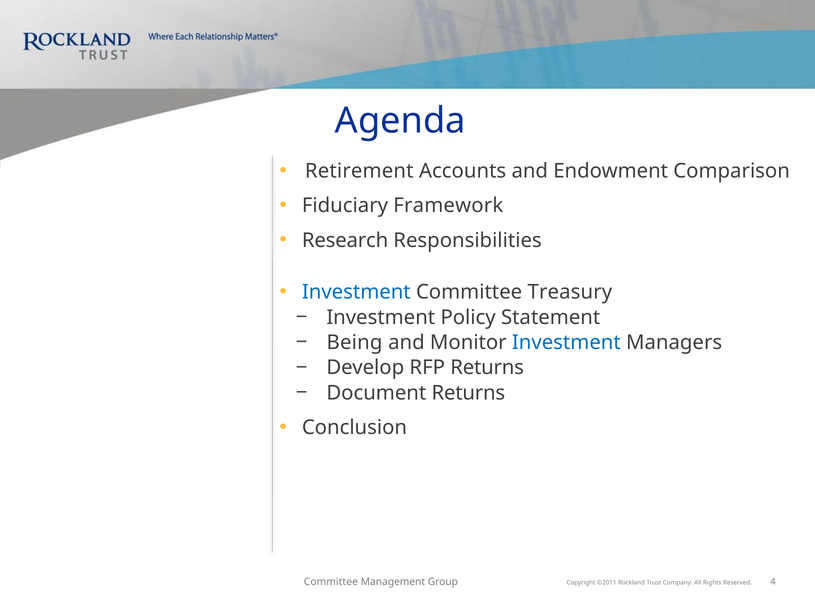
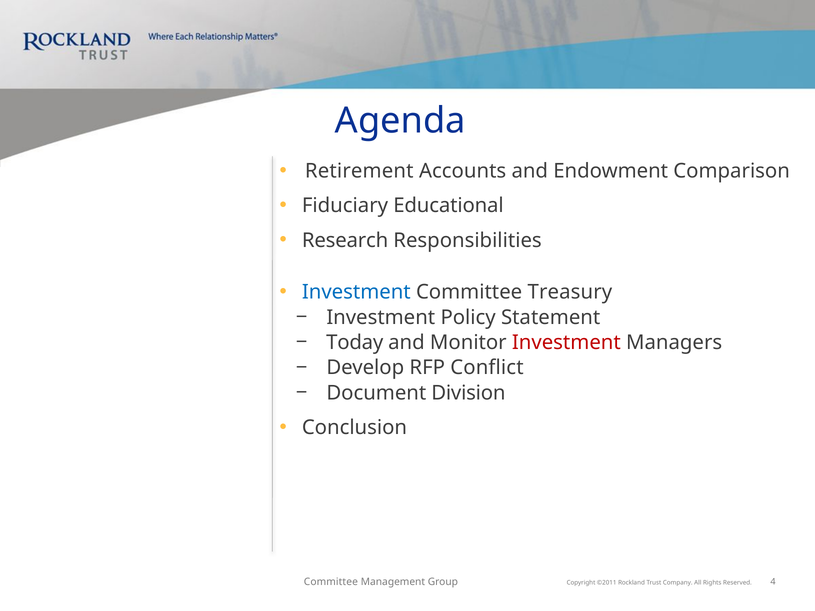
Framework: Framework -> Educational
Being: Being -> Today
Investment at (566, 343) colour: blue -> red
RFP Returns: Returns -> Conflict
Document Returns: Returns -> Division
